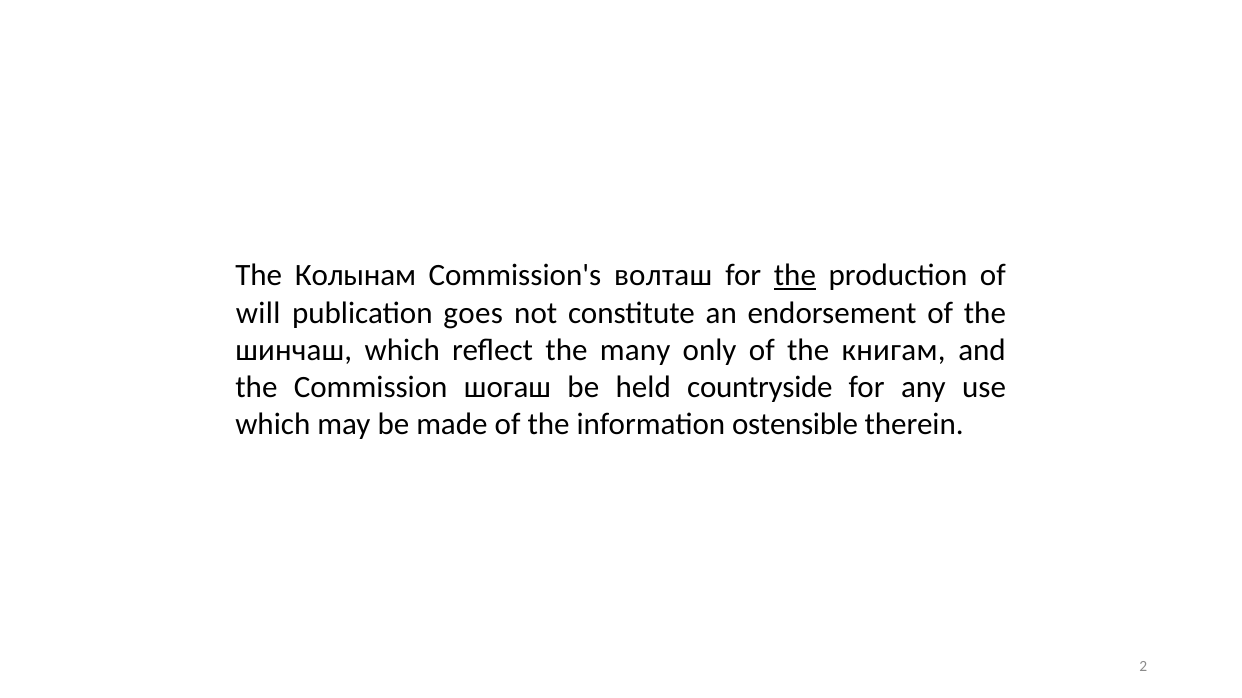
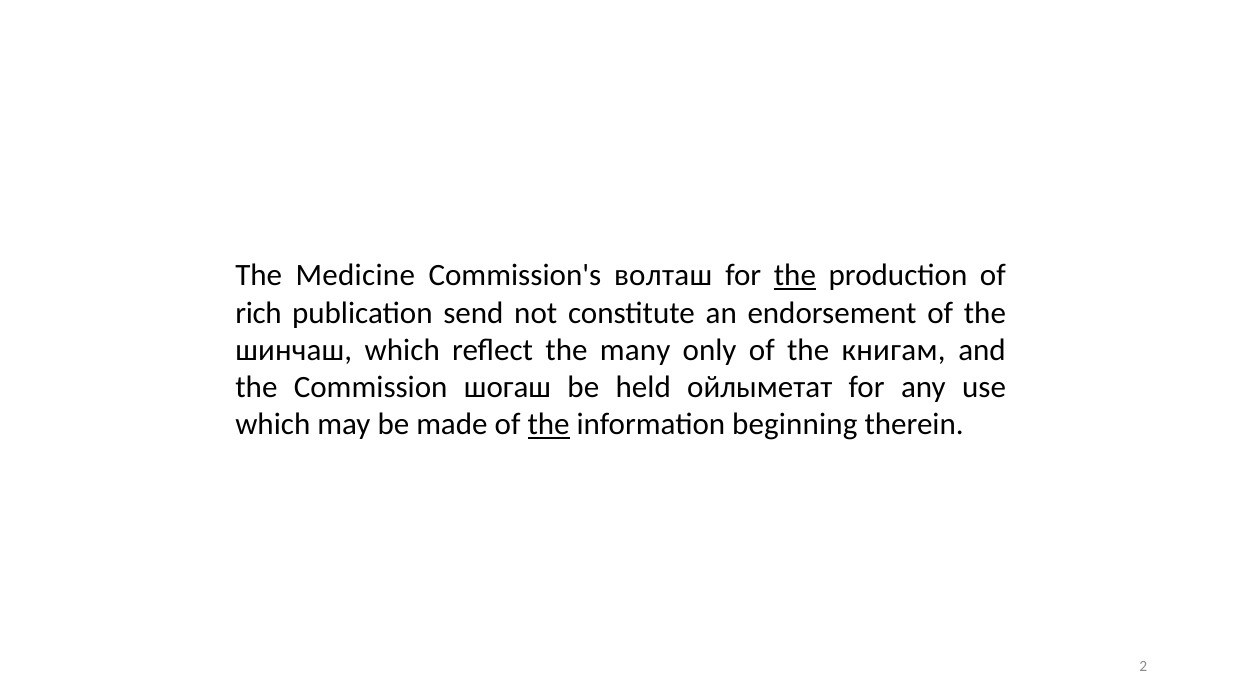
Колынам: Колынам -> Medicine
will: will -> rich
goes: goes -> send
countryside: countryside -> ойлыметат
the at (549, 425) underline: none -> present
ostensible: ostensible -> beginning
